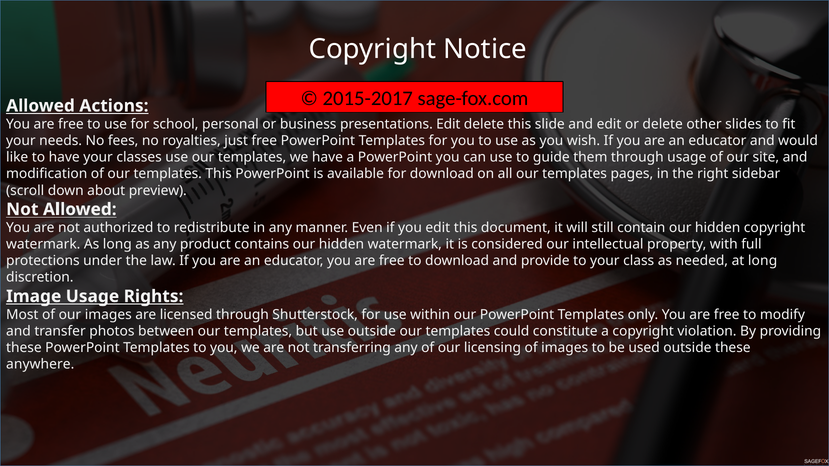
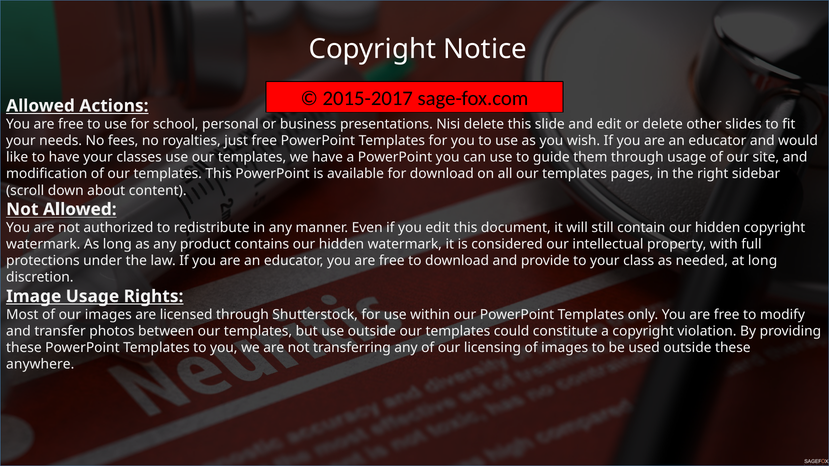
presentations Edit: Edit -> Nisi
preview: preview -> content
